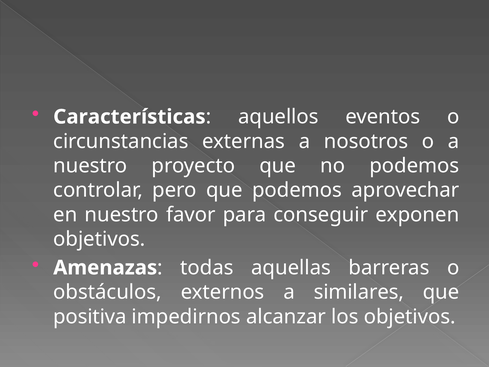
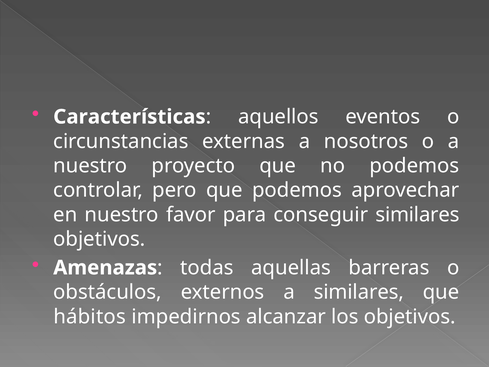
conseguir exponen: exponen -> similares
positiva: positiva -> hábitos
